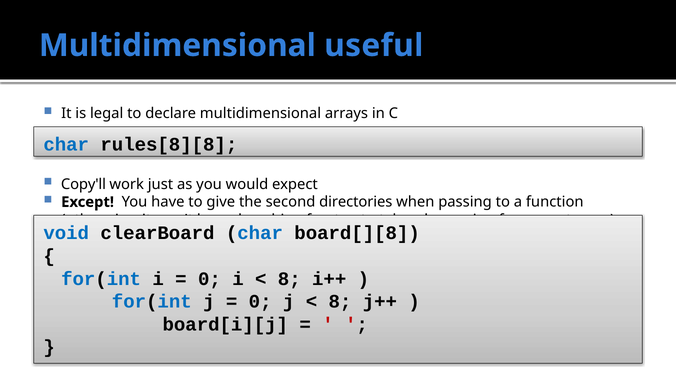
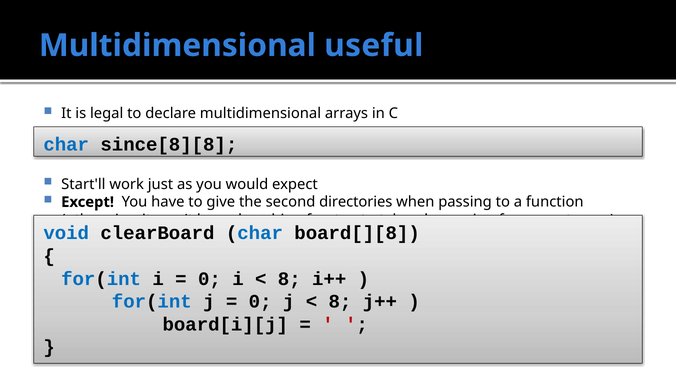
rules[8][8: rules[8][8 -> since[8][8
Copy'll: Copy'll -> Start'll
